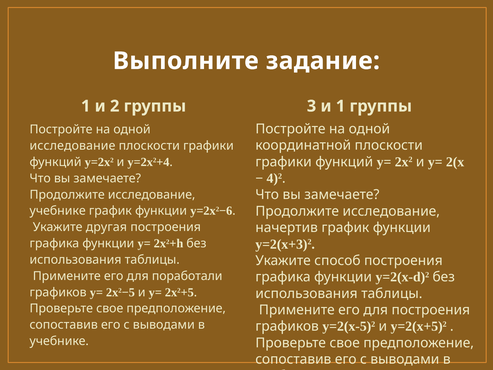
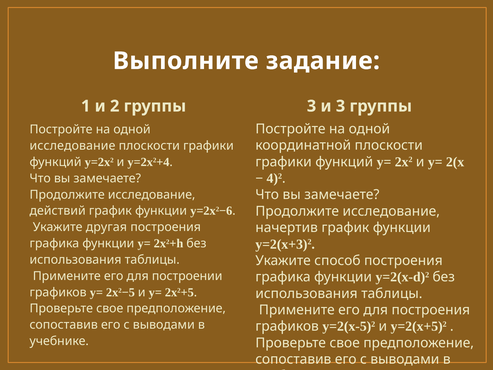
и 1: 1 -> 3
учебнике at (58, 211): учебнике -> действий
поработали: поработали -> построении
